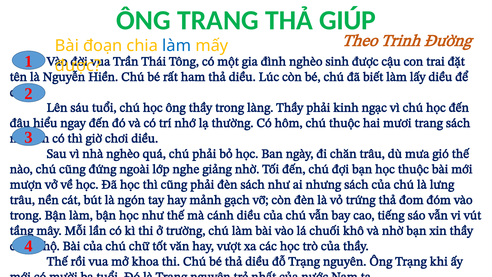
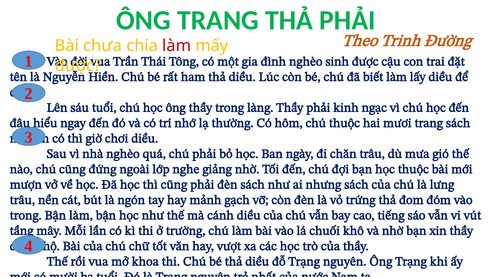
THẢ GIÚP: GIÚP -> PHẢI
đoạn: đoạn -> chưa
làm at (177, 46) colour: blue -> red
